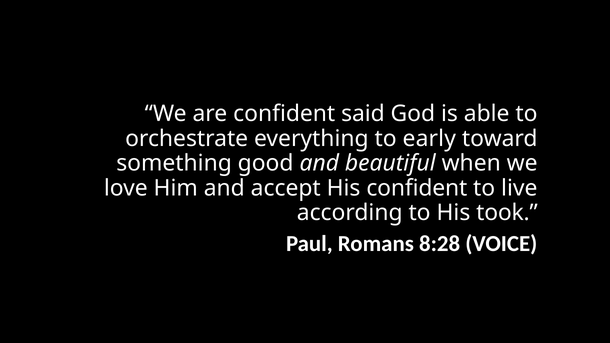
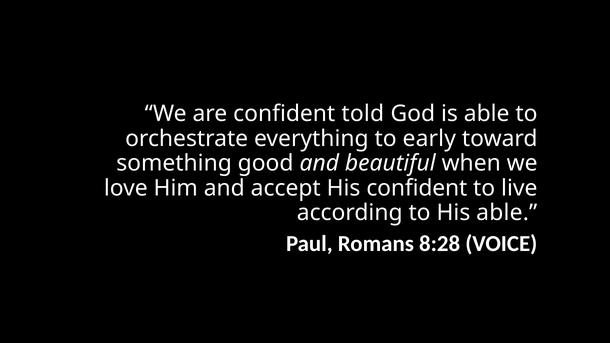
said: said -> told
His took: took -> able
